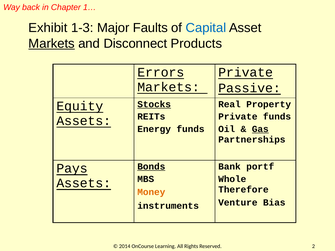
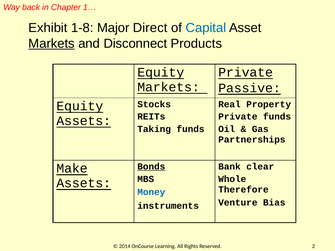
1-3: 1-3 -> 1-8
Faults: Faults -> Direct
Errors at (161, 72): Errors -> Equity
Stocks underline: present -> none
Energy: Energy -> Taking
Gas underline: present -> none
portf: portf -> clear
Pays: Pays -> Make
Money colour: orange -> blue
